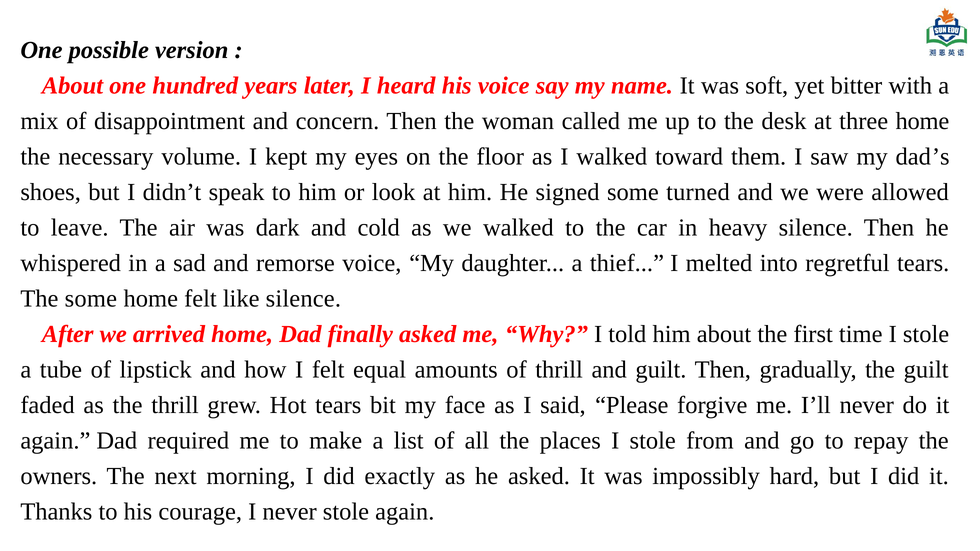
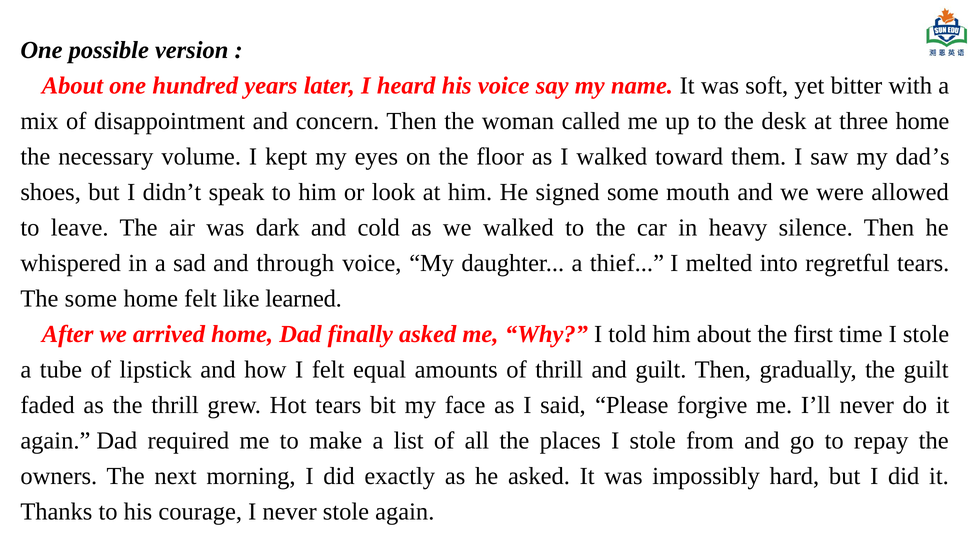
turned: turned -> mouth
remorse: remorse -> through
like silence: silence -> learned
